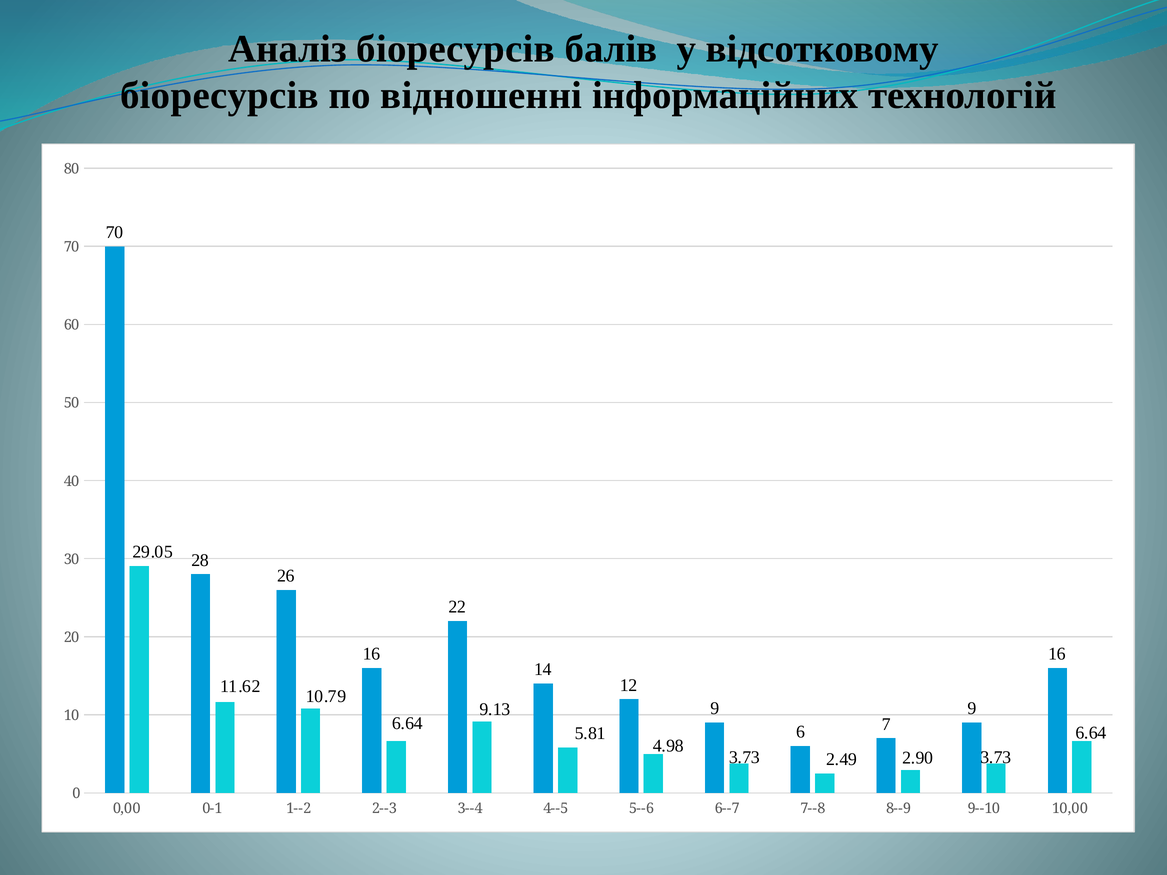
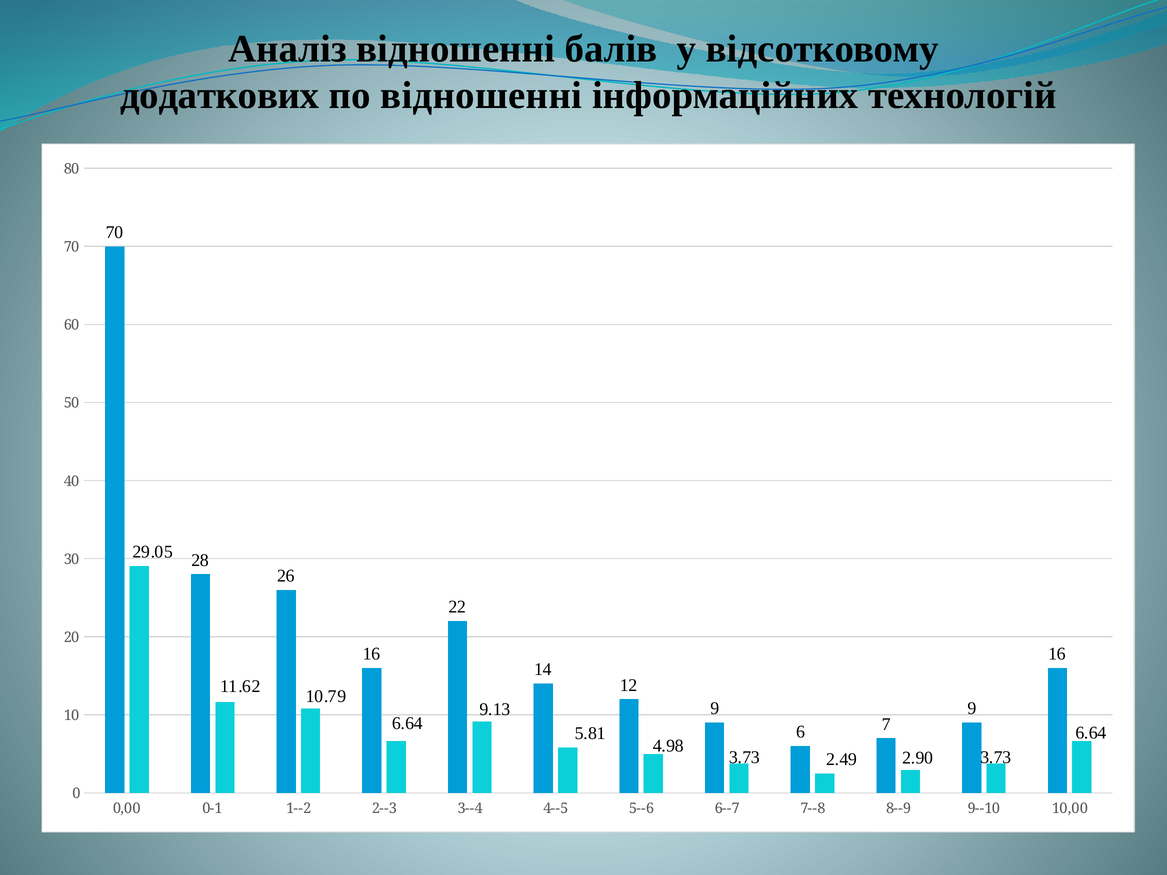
Аналіз біоресурсів: біоресурсів -> відношенні
біоресурсів at (219, 96): біоресурсів -> додаткових
